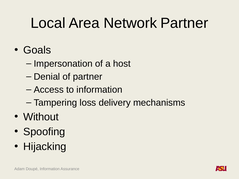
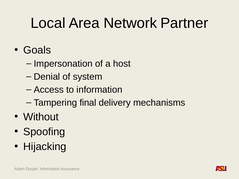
of partner: partner -> system
loss: loss -> final
